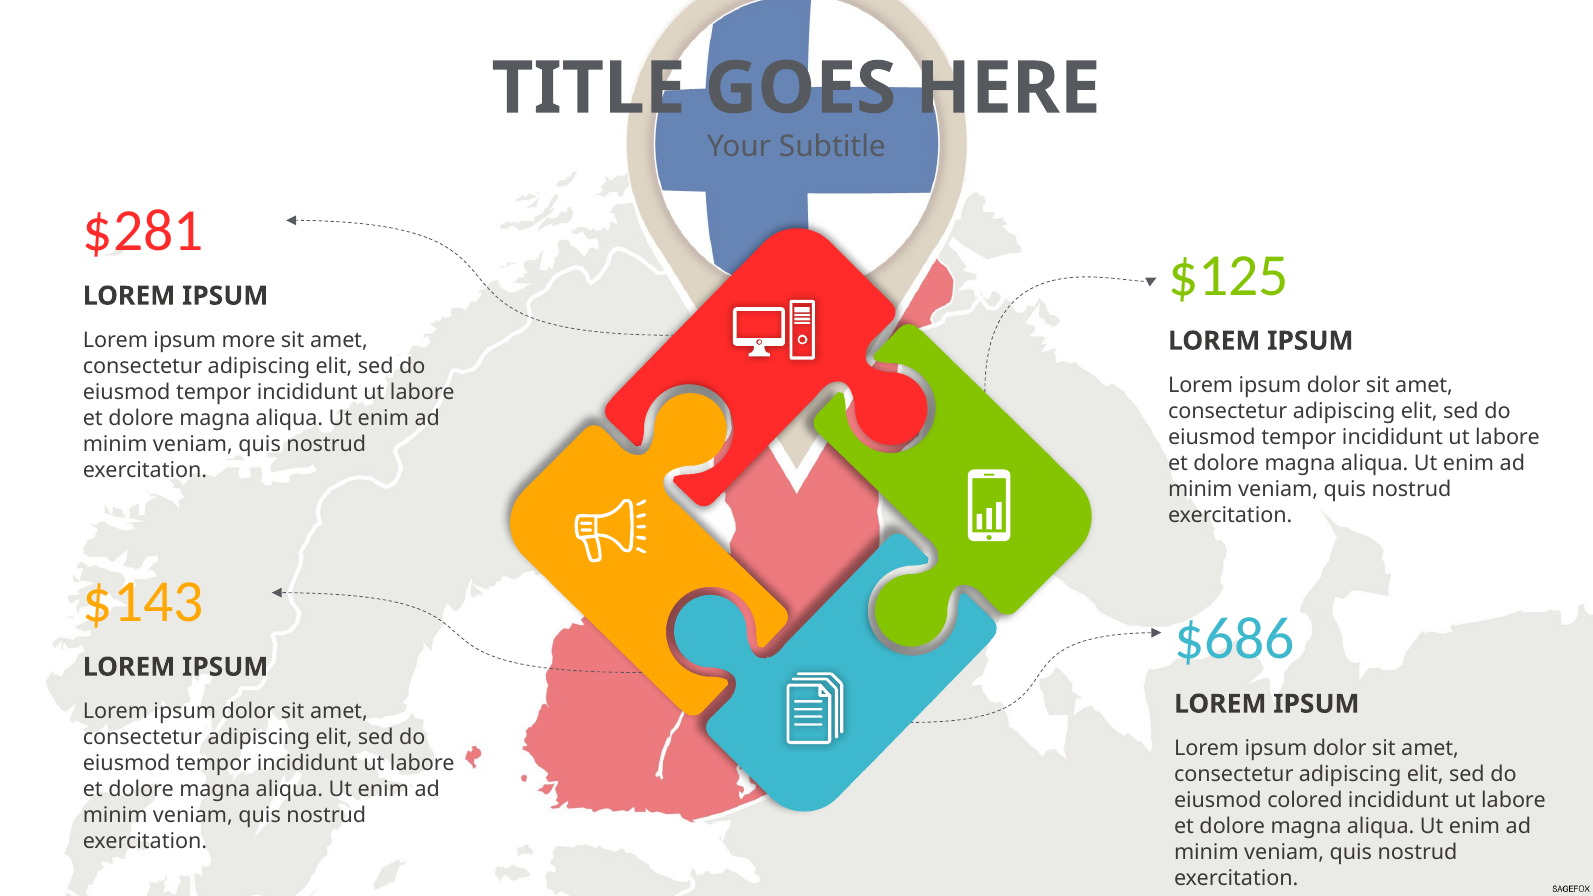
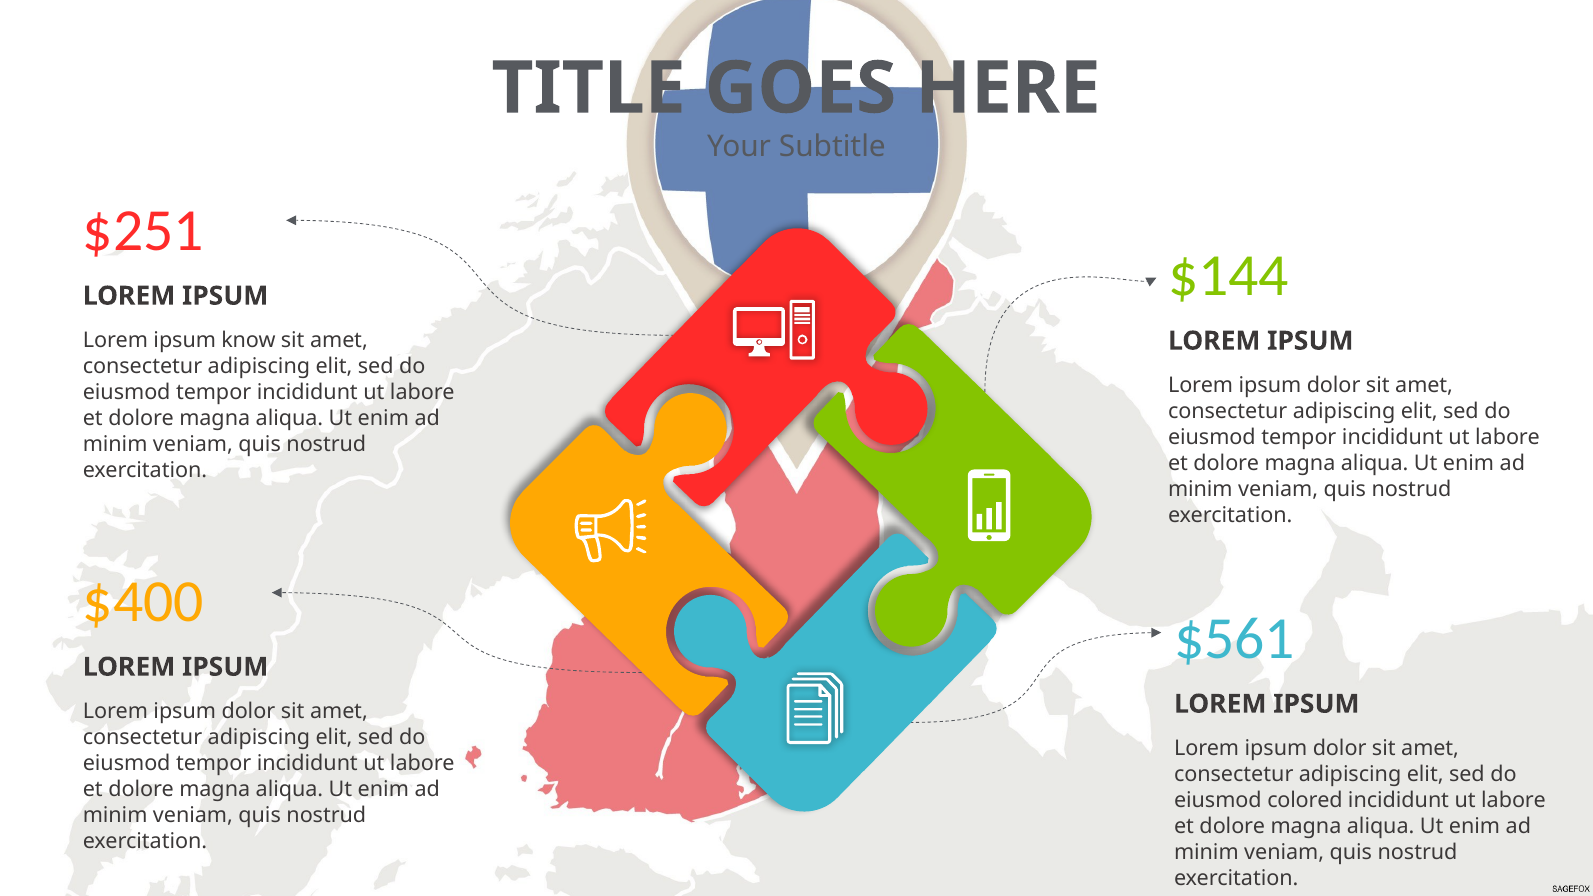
$281: $281 -> $251
$125: $125 -> $144
more: more -> know
$143: $143 -> $400
$686: $686 -> $561
